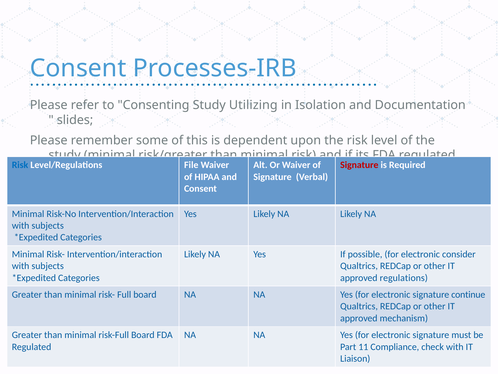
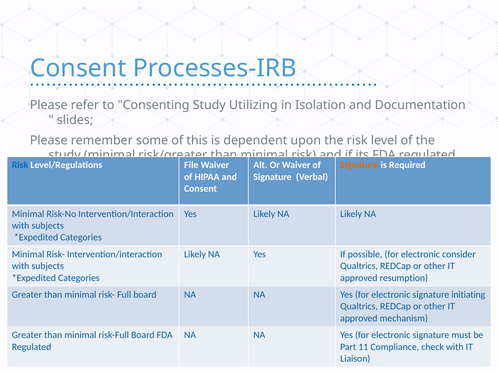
Signature at (359, 165) colour: red -> orange
regulations: regulations -> resumption
continue: continue -> initiating
